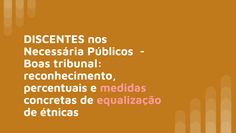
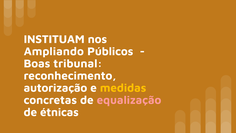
DISCENTES: DISCENTES -> INSTITUAM
Necessária: Necessária -> Ampliando
percentuais: percentuais -> autorização
medidas colour: pink -> yellow
